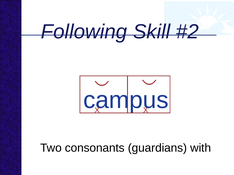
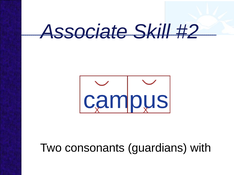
Following: Following -> Associate
